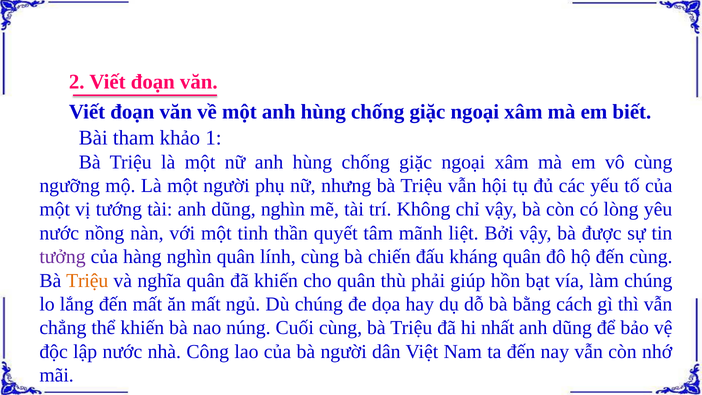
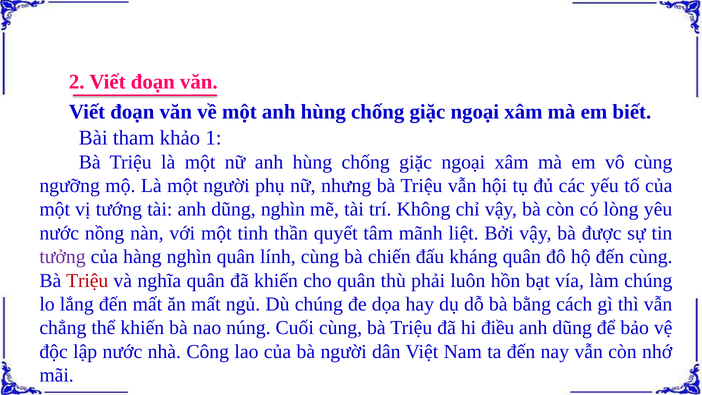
Triệu at (87, 280) colour: orange -> red
giúp: giúp -> luôn
nhất: nhất -> điều
